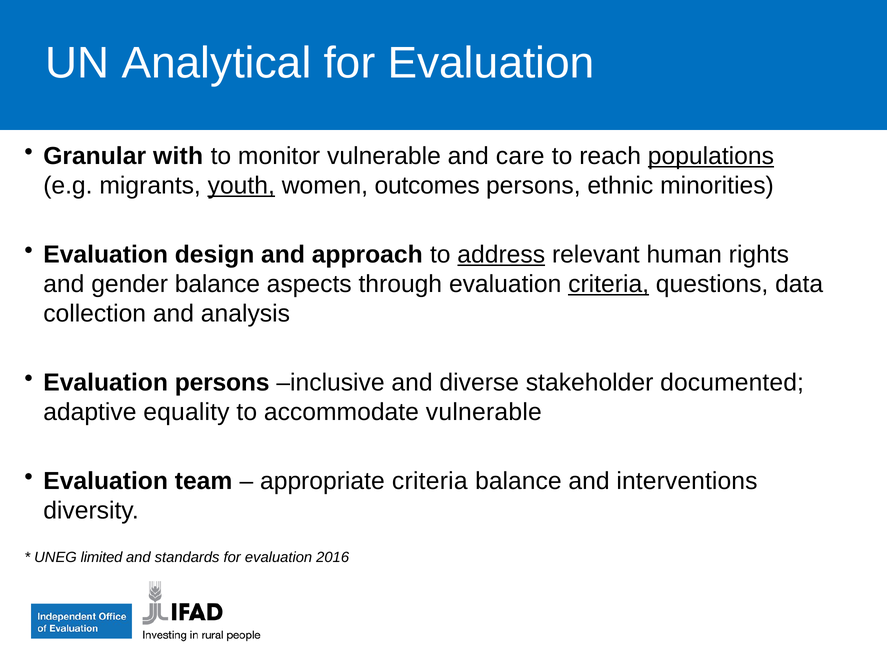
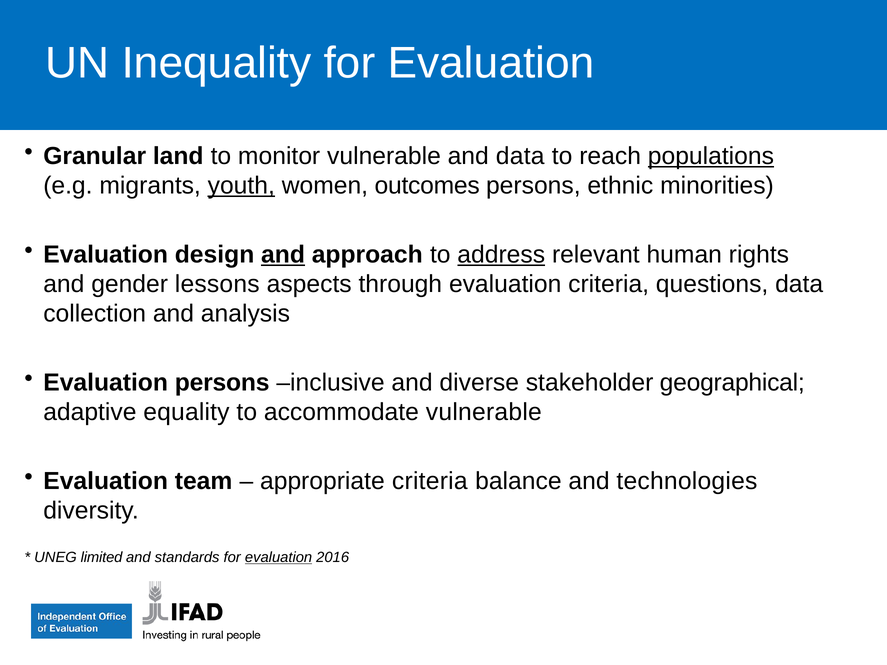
Analytical: Analytical -> Inequality
with: with -> land
and care: care -> data
and at (283, 255) underline: none -> present
gender balance: balance -> lessons
criteria at (609, 284) underline: present -> none
documented: documented -> geographical
interventions: interventions -> technologies
evaluation at (279, 558) underline: none -> present
